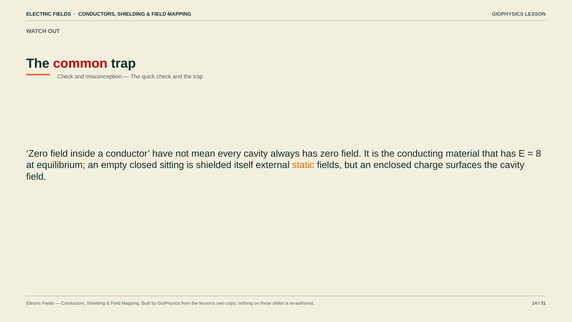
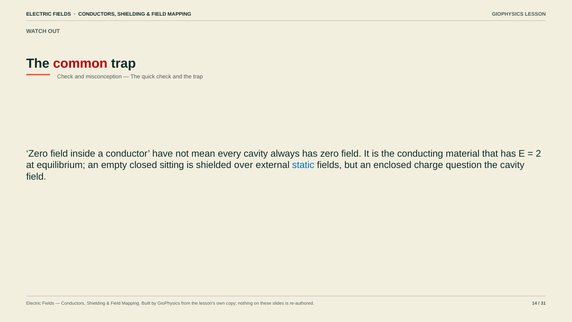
8: 8 -> 2
itself: itself -> over
static colour: orange -> blue
surfaces: surfaces -> question
